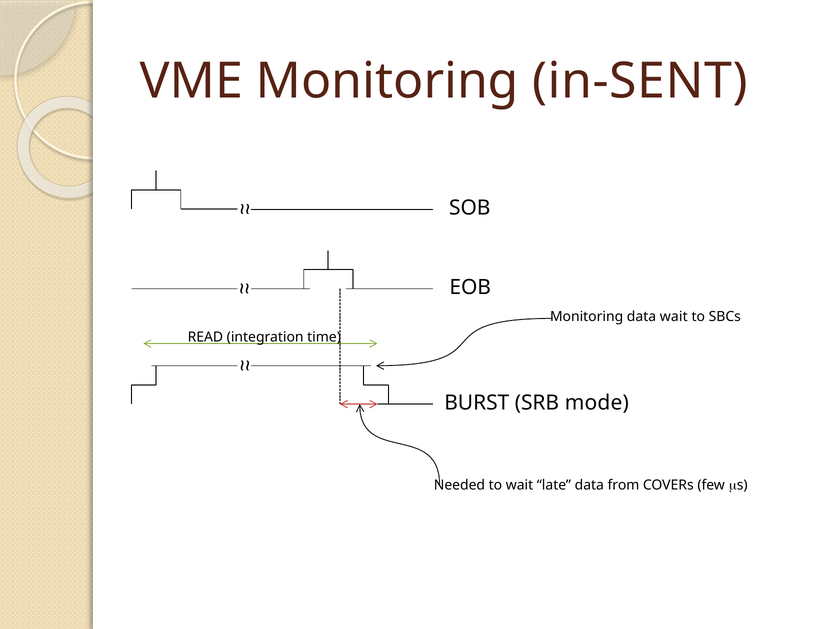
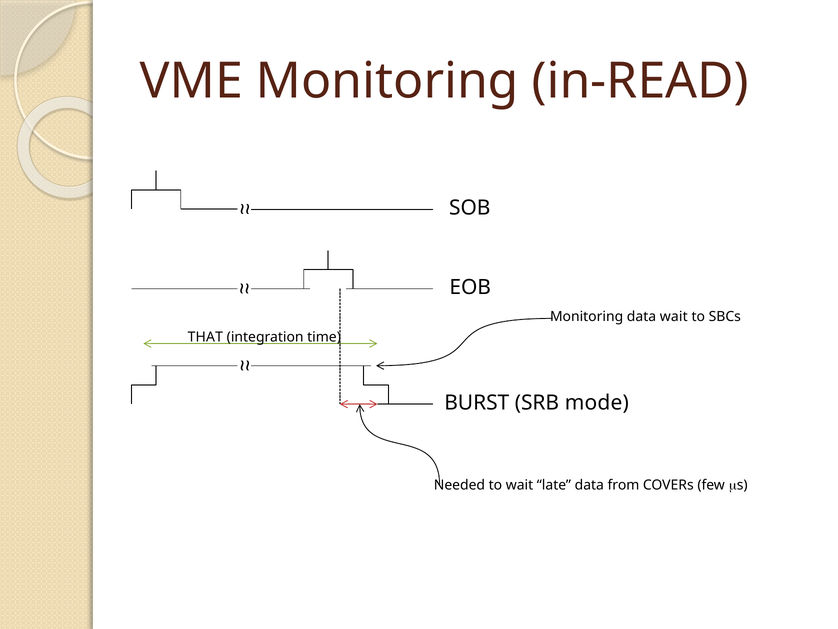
in-SENT: in-SENT -> in-READ
READ: READ -> THAT
